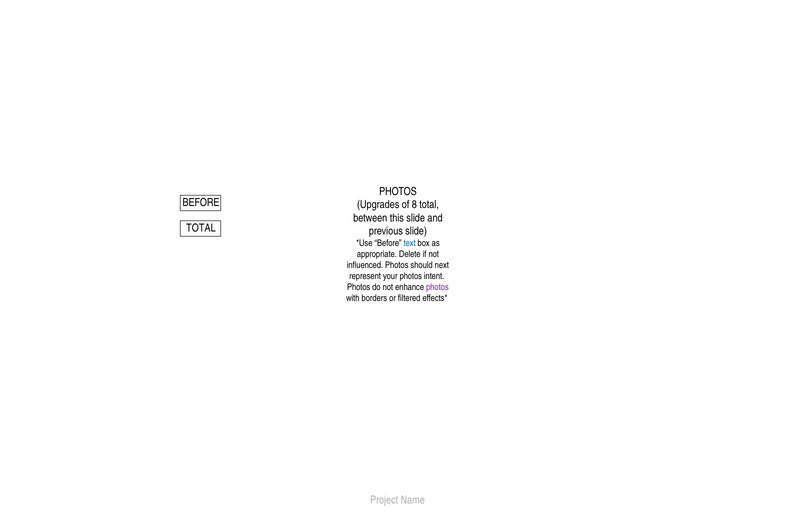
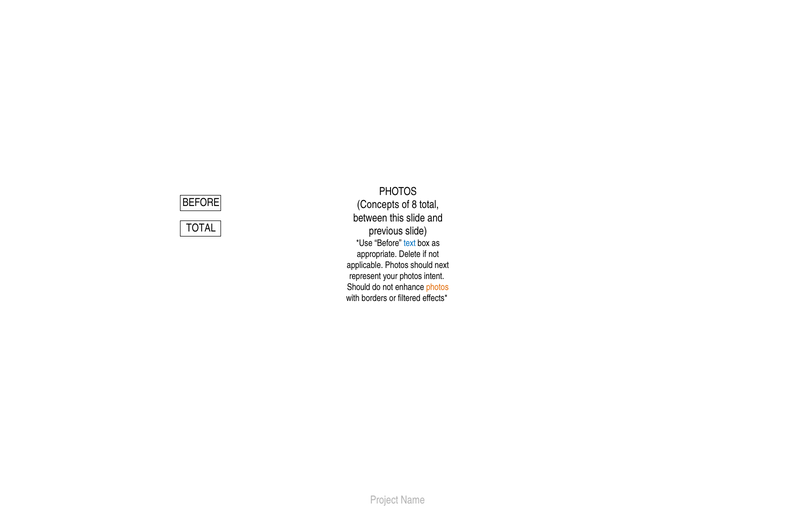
Upgrades: Upgrades -> Concepts
influenced: influenced -> applicable
Photos at (359, 287): Photos -> Should
photos at (437, 287) colour: purple -> orange
